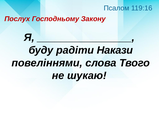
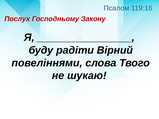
Накази: Накази -> Вірний
